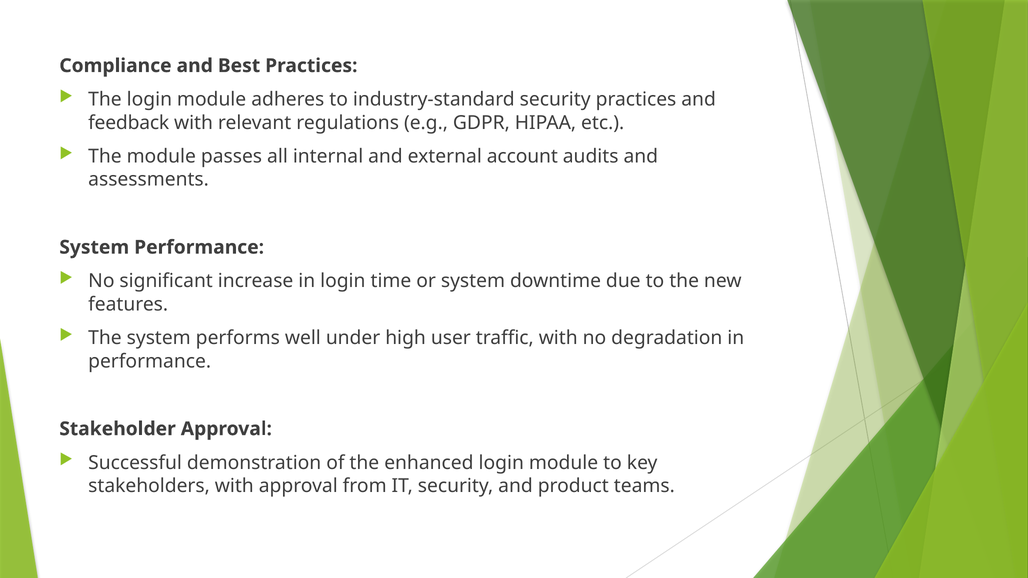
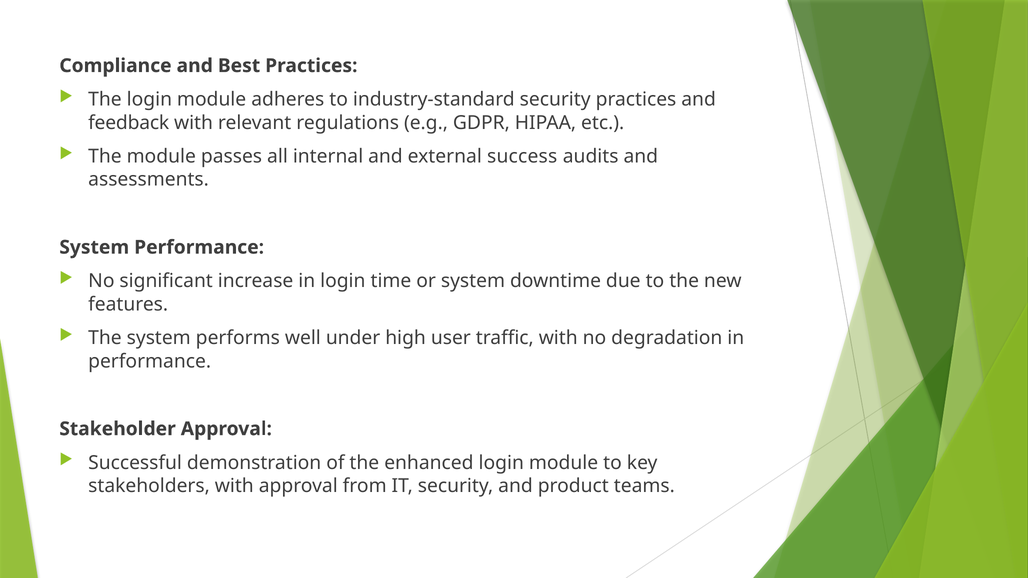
account: account -> success
